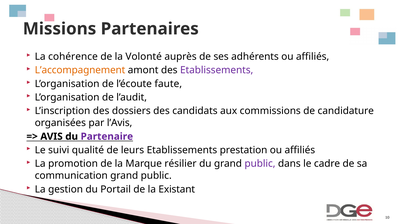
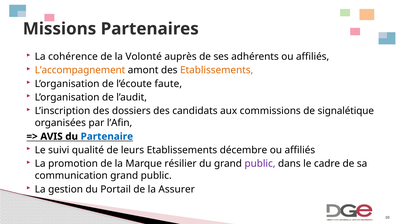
Etablissements at (217, 70) colour: purple -> orange
candidature: candidature -> signalétique
l’Avis: l’Avis -> l’Afin
Partenaire colour: purple -> blue
prestation: prestation -> décembre
Existant: Existant -> Assurer
